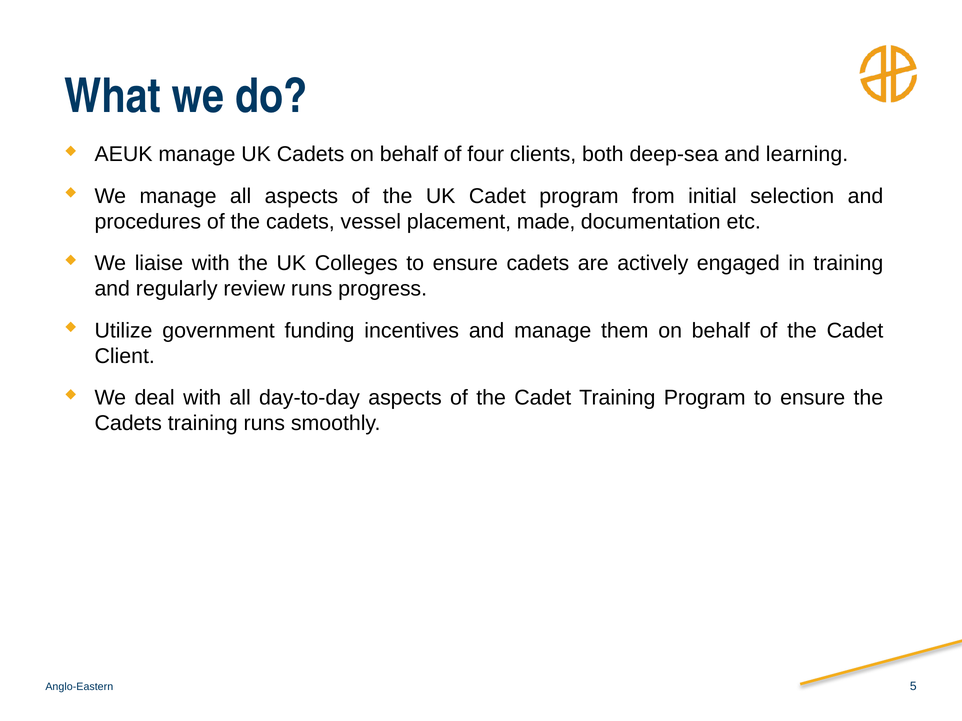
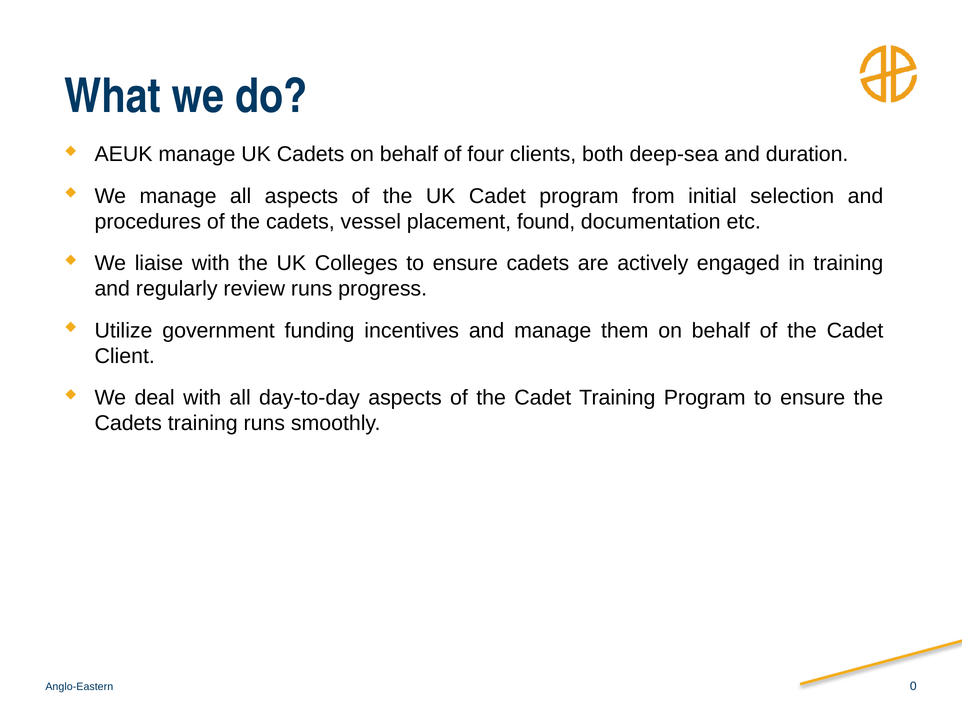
learning: learning -> duration
made: made -> found
5: 5 -> 0
